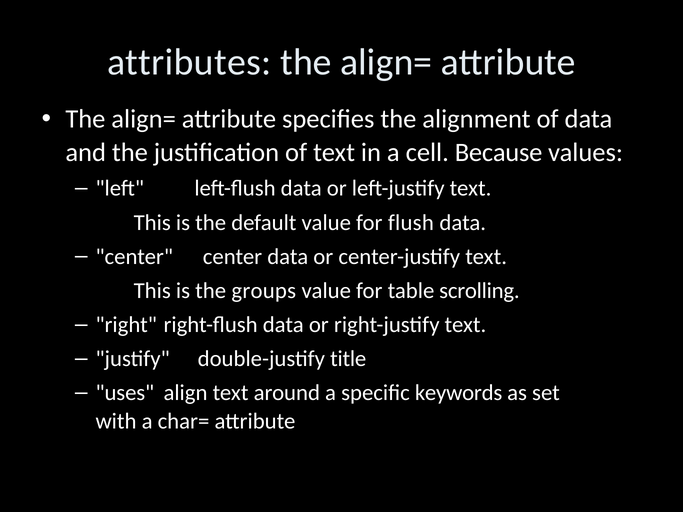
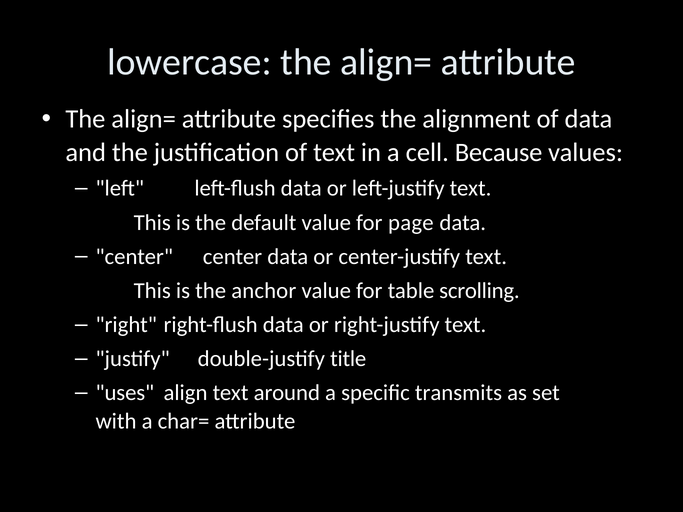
attributes: attributes -> lowercase
flush: flush -> page
groups: groups -> anchor
keywords: keywords -> transmits
